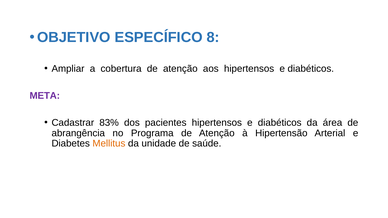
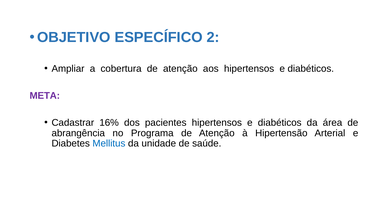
8: 8 -> 2
83%: 83% -> 16%
Mellitus colour: orange -> blue
